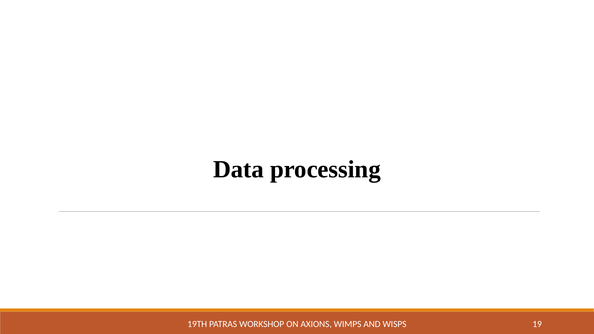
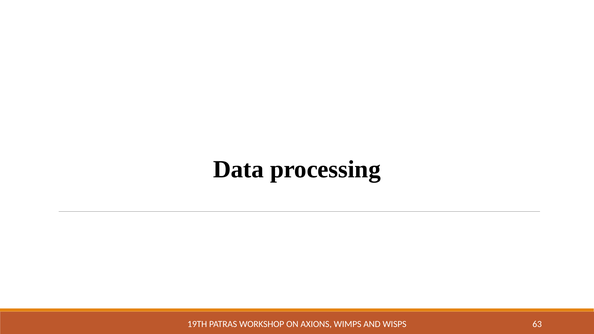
19: 19 -> 63
